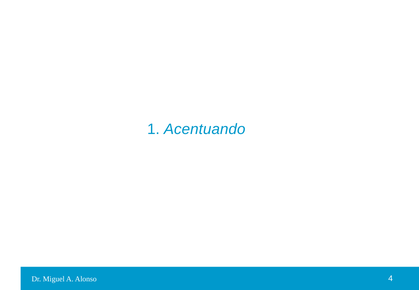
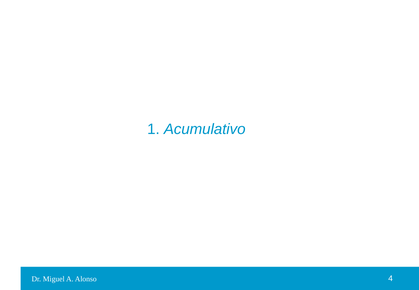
Acentuando: Acentuando -> Acumulativo
